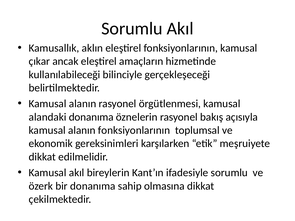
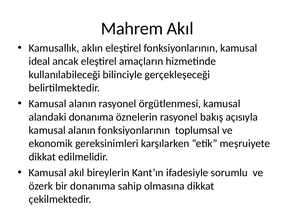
Sorumlu at (132, 29): Sorumlu -> Mahrem
çıkar: çıkar -> ideal
